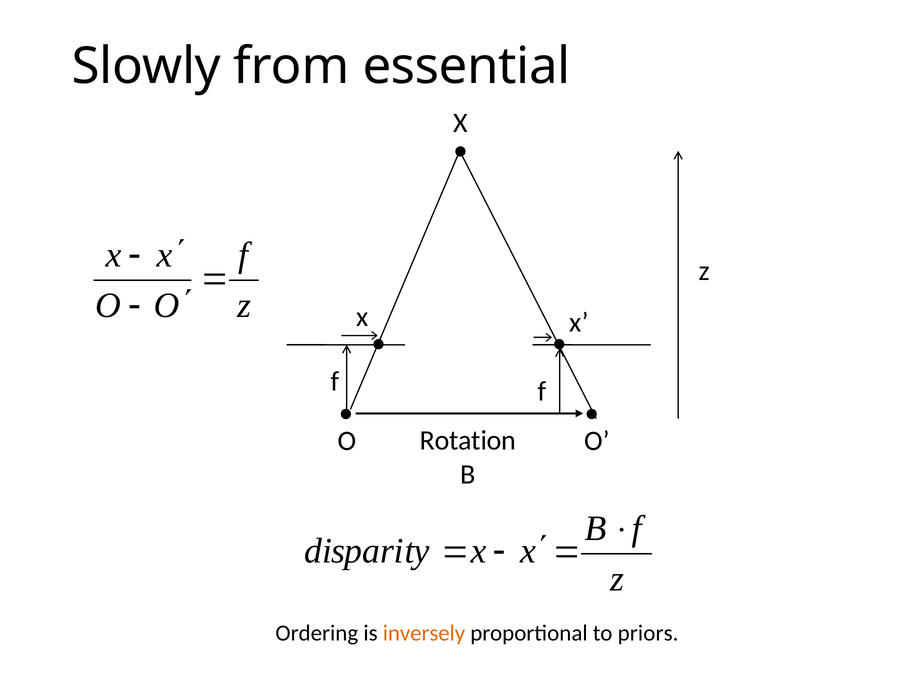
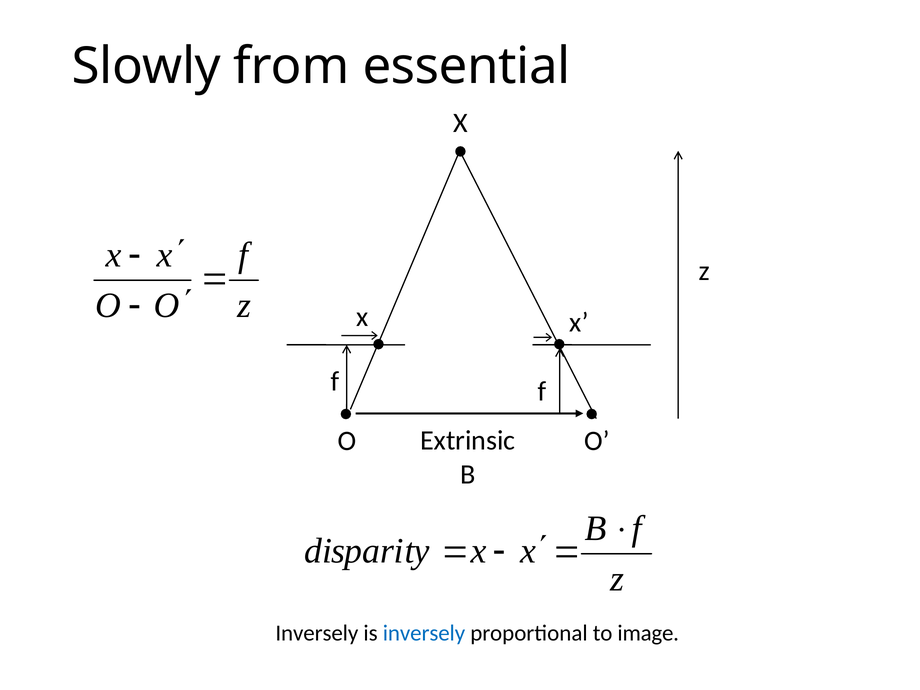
Rotation: Rotation -> Extrinsic
Ordering at (317, 633): Ordering -> Inversely
inversely at (424, 633) colour: orange -> blue
priors: priors -> image
